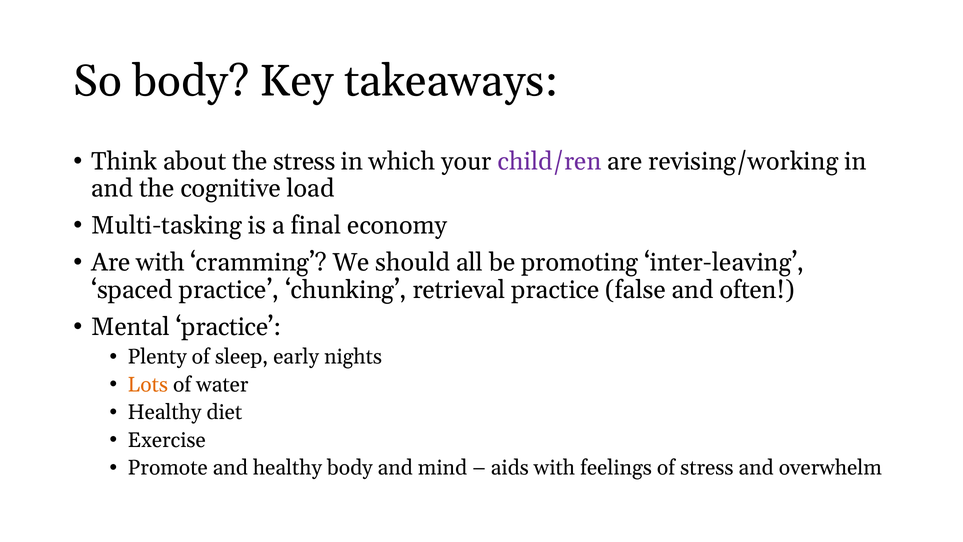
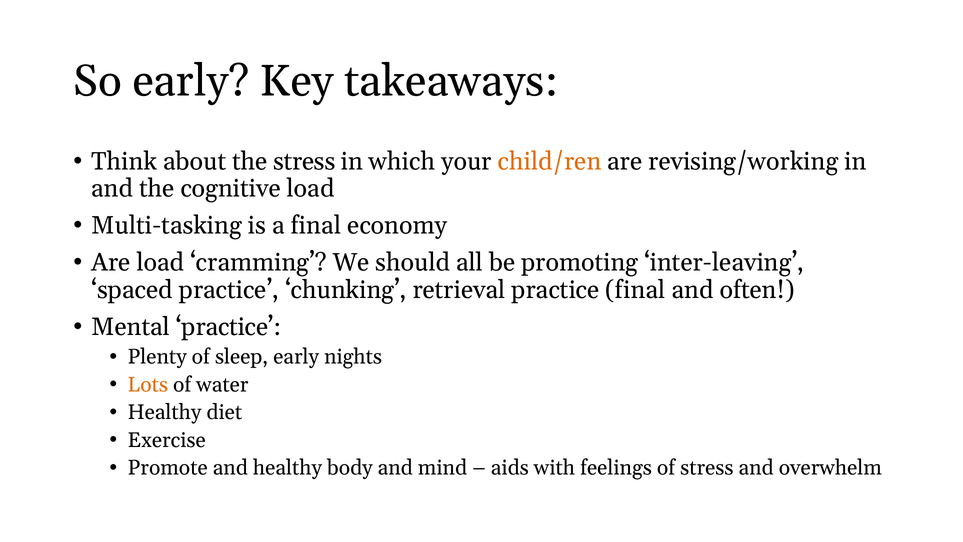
So body: body -> early
child/ren colour: purple -> orange
Are with: with -> load
practice false: false -> final
